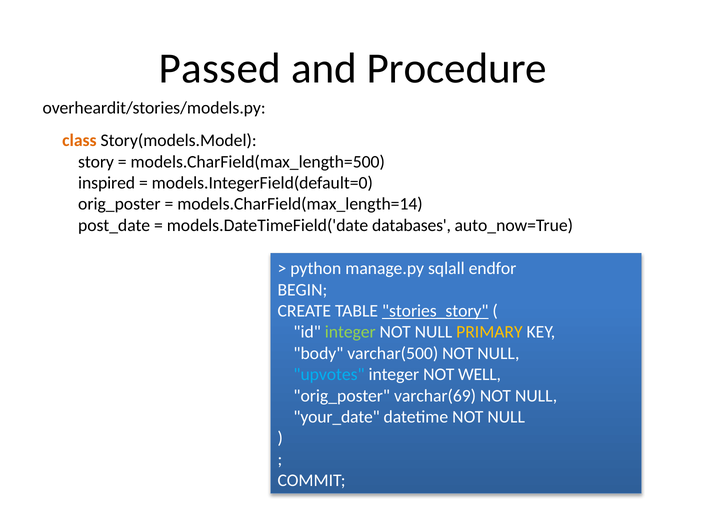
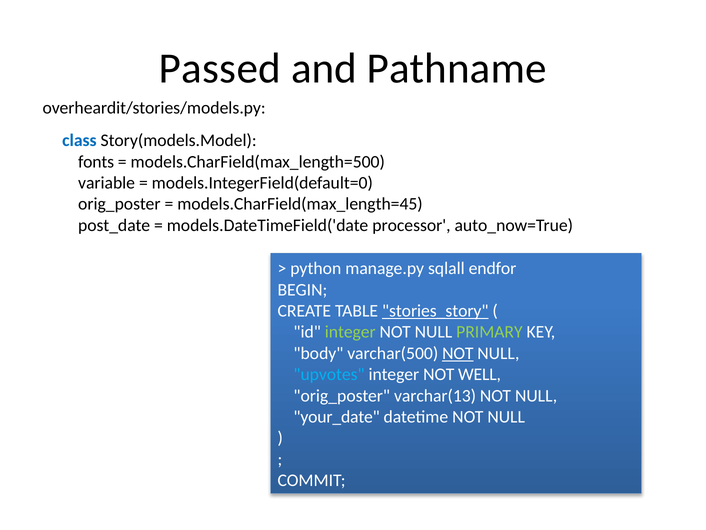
Procedure: Procedure -> Pathname
class colour: orange -> blue
story: story -> fonts
inspired: inspired -> variable
models.CharField(max_length=14: models.CharField(max_length=14 -> models.CharField(max_length=45
databases: databases -> processor
PRIMARY colour: yellow -> light green
NOT at (458, 353) underline: none -> present
varchar(69: varchar(69 -> varchar(13
